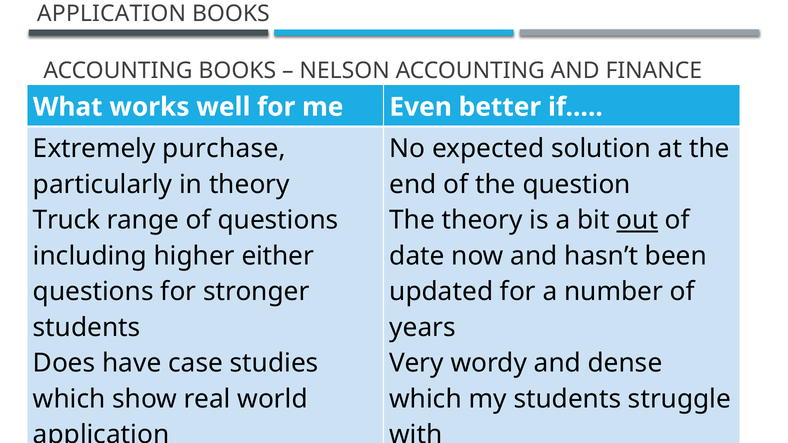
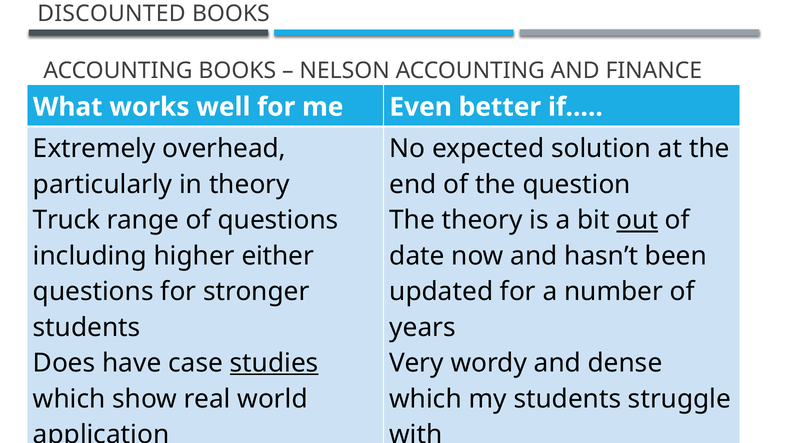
APPLICATION at (111, 14): APPLICATION -> DISCOUNTED
purchase: purchase -> overhead
studies underline: none -> present
